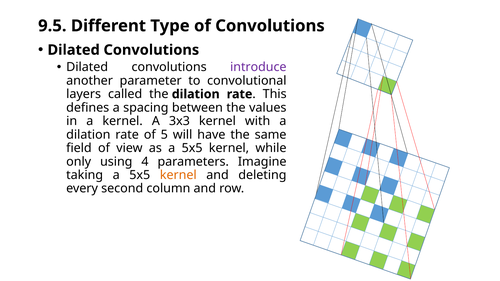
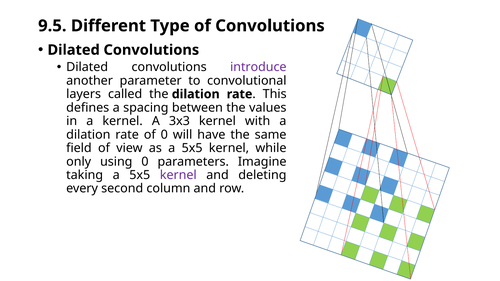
of 5: 5 -> 0
using 4: 4 -> 0
kernel at (178, 175) colour: orange -> purple
